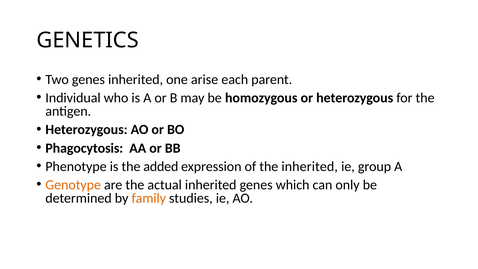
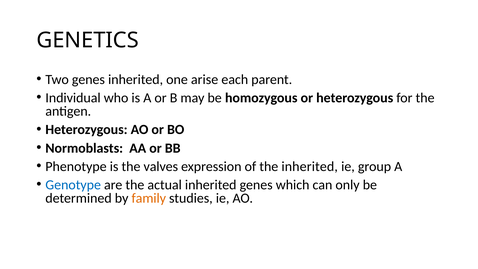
Phagocytosis: Phagocytosis -> Normoblasts
added: added -> valves
Genotype colour: orange -> blue
